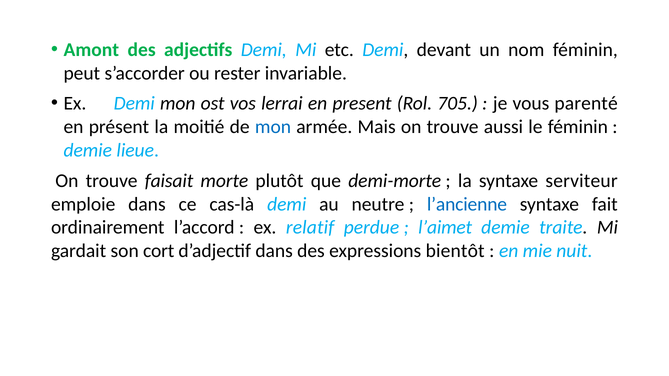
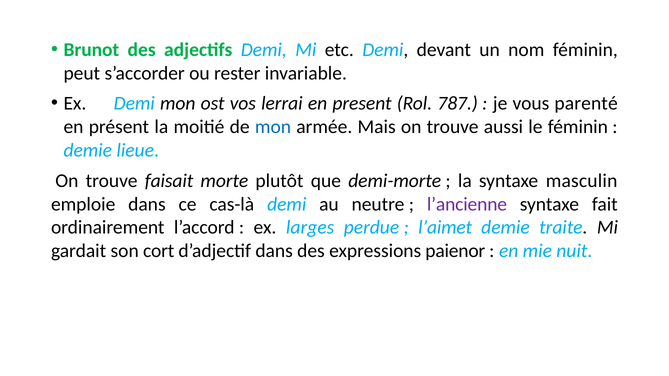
Amont: Amont -> Brunot
705: 705 -> 787
serviteur: serviteur -> masculin
l’ancienne colour: blue -> purple
relatif: relatif -> larges
bientôt: bientôt -> paienor
